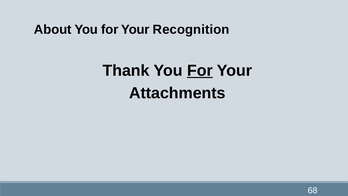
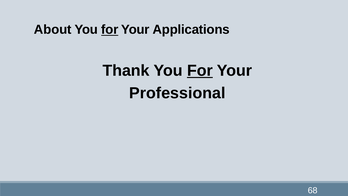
for at (110, 30) underline: none -> present
Recognition: Recognition -> Applications
Attachments: Attachments -> Professional
